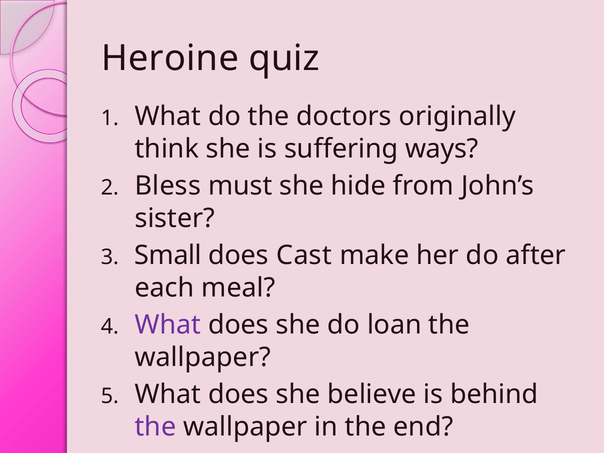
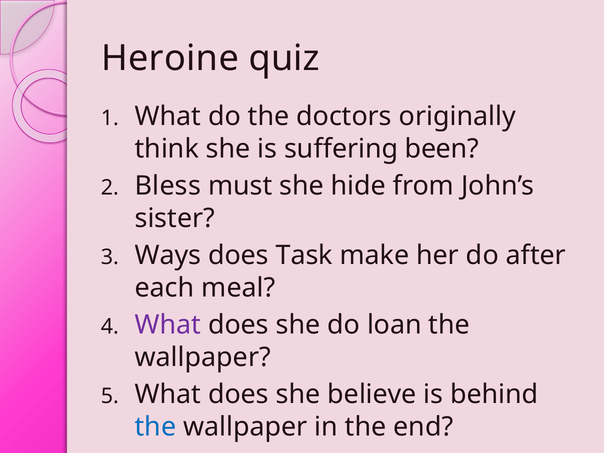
ways: ways -> been
Small: Small -> Ways
Cast: Cast -> Task
the at (155, 427) colour: purple -> blue
